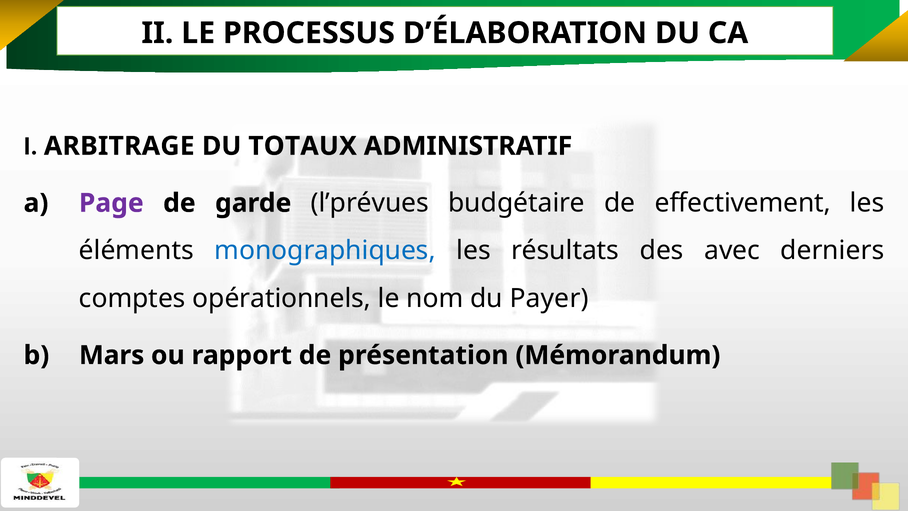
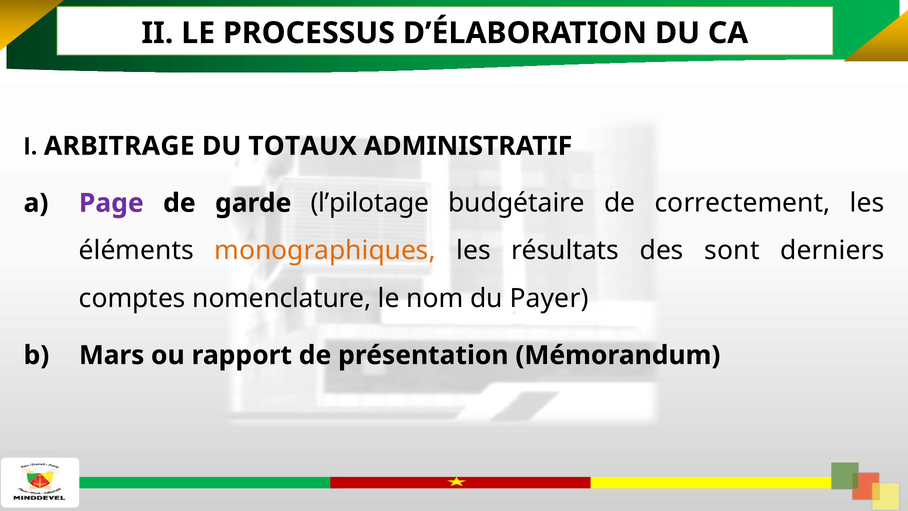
l’prévues: l’prévues -> l’pilotage
effectivement: effectivement -> correctement
monographiques colour: blue -> orange
avec: avec -> sont
opérationnels: opérationnels -> nomenclature
